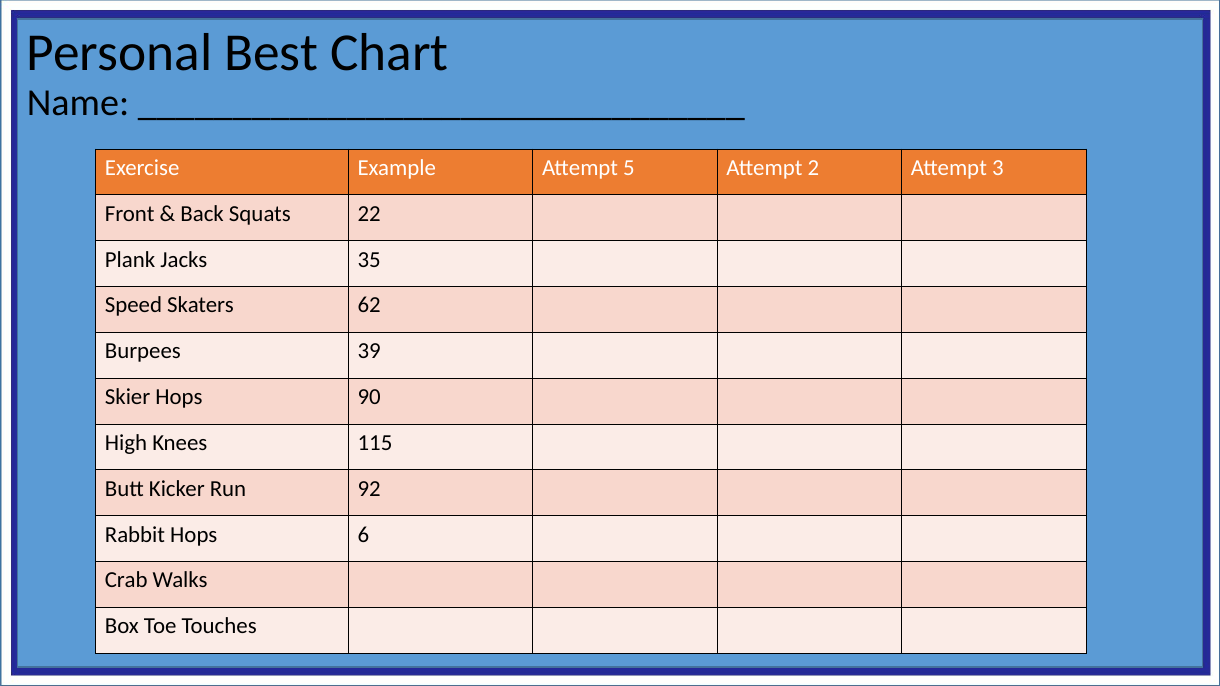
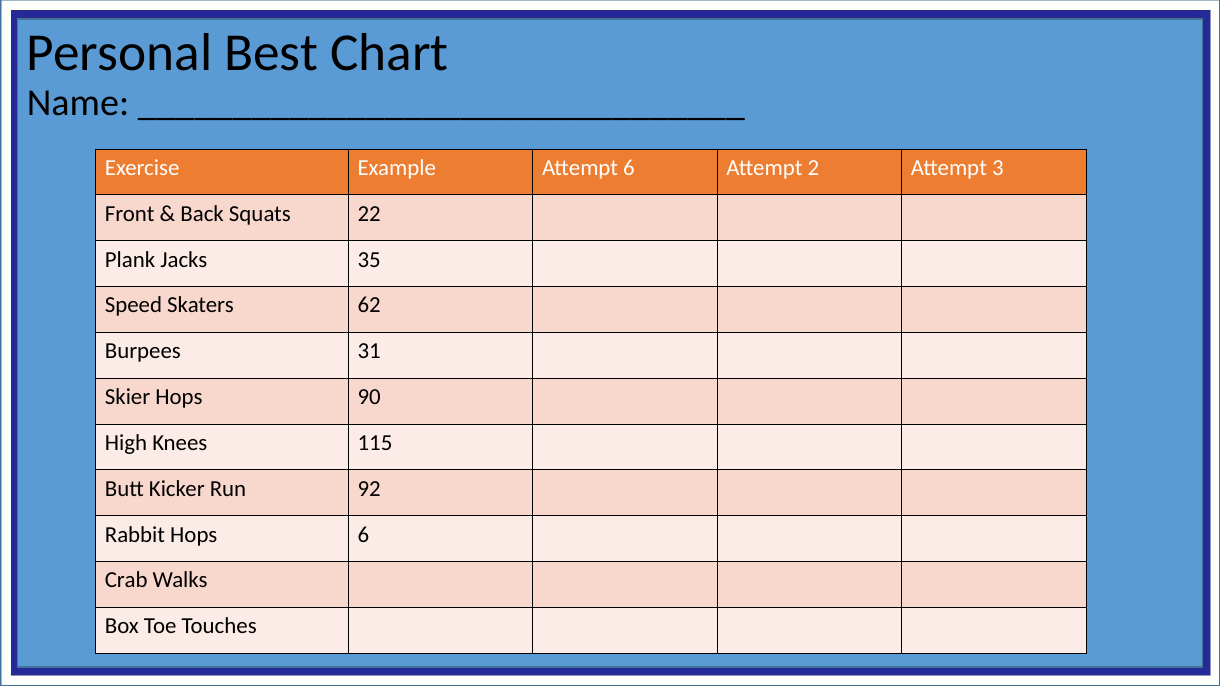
Attempt 5: 5 -> 6
39: 39 -> 31
